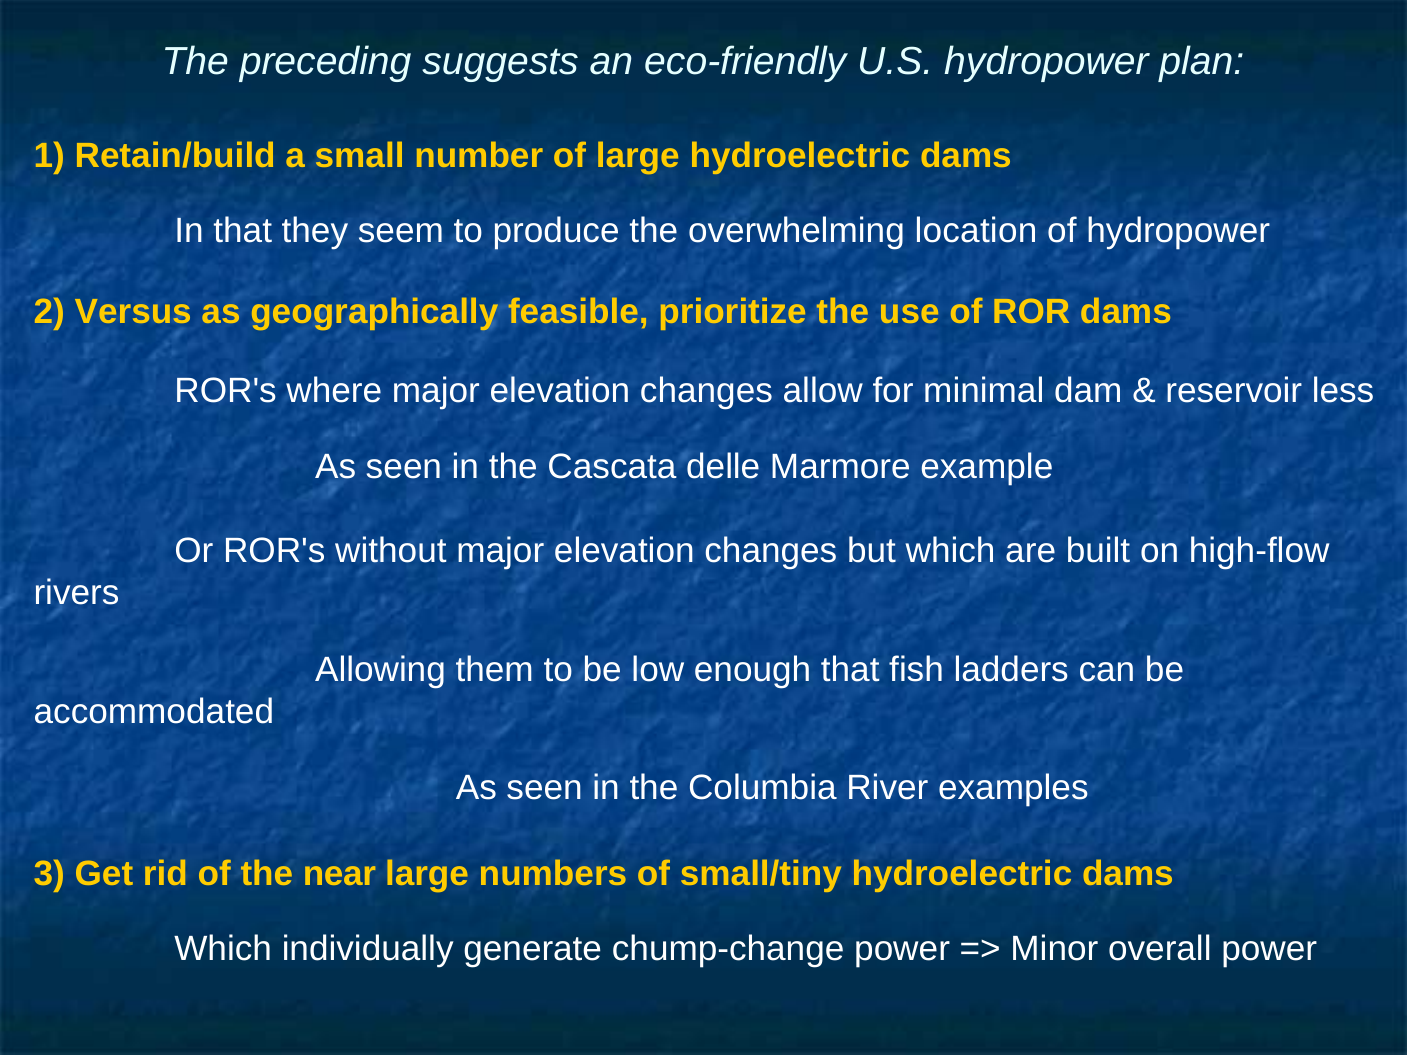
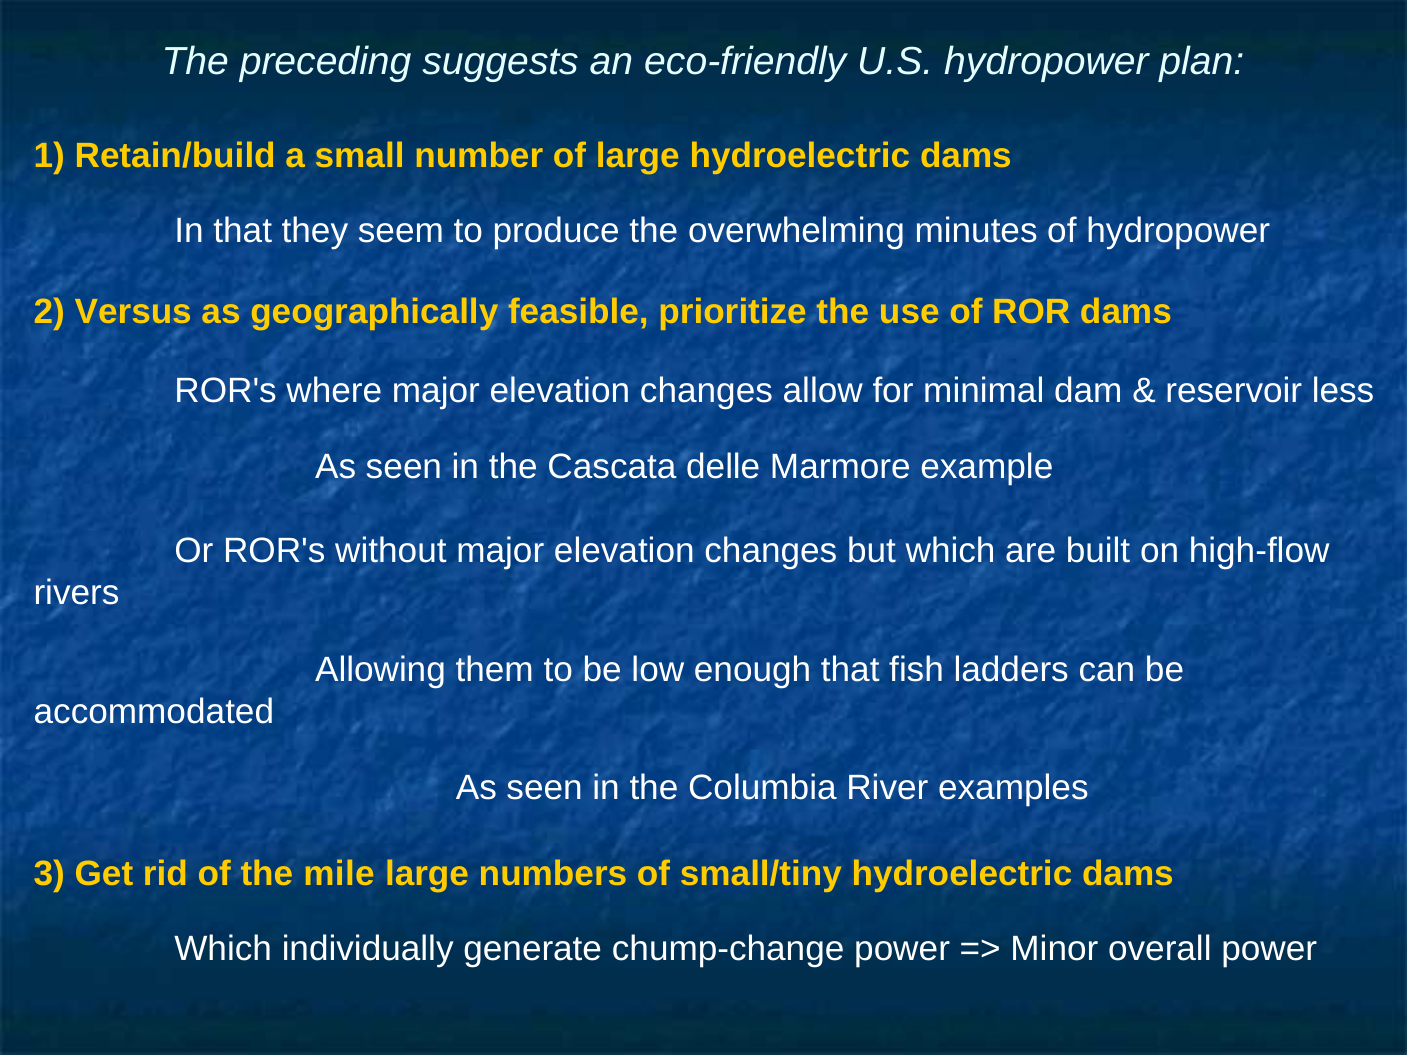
location: location -> minutes
near: near -> mile
